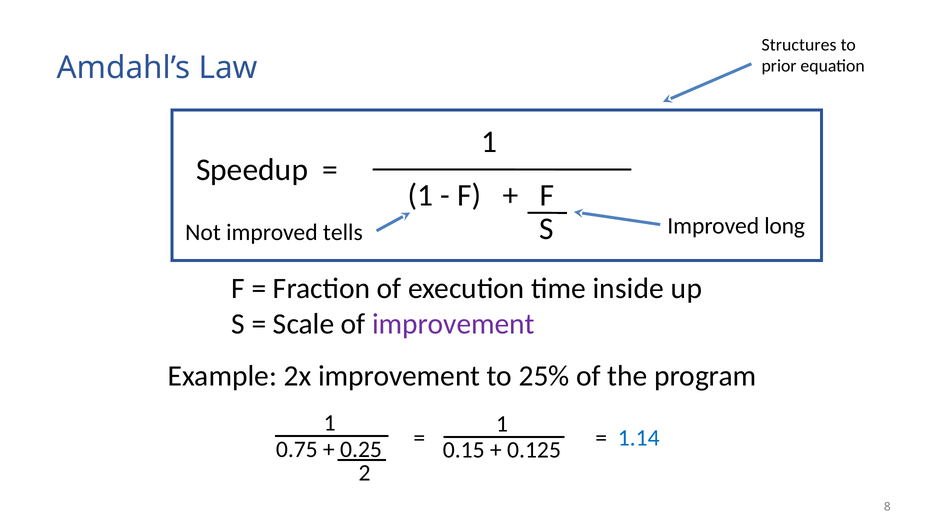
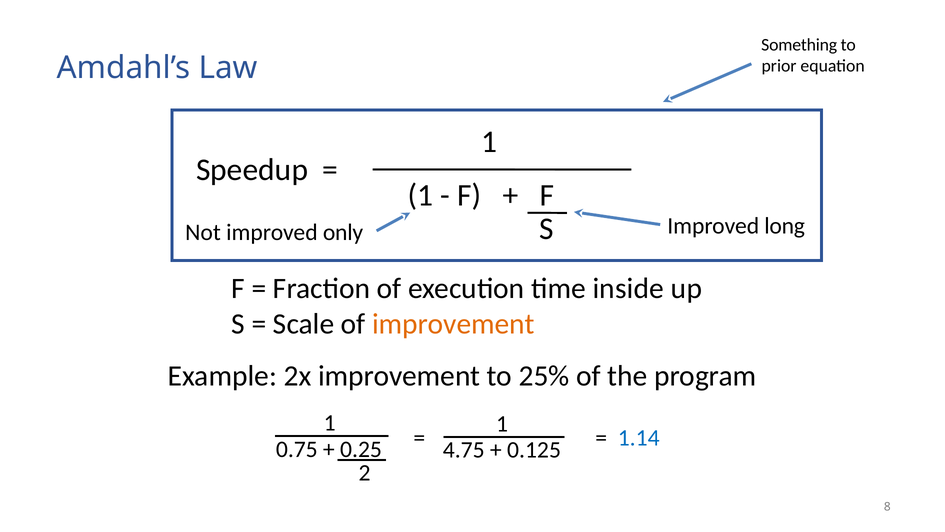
Structures: Structures -> Something
tells: tells -> only
improvement at (453, 324) colour: purple -> orange
0.15: 0.15 -> 4.75
